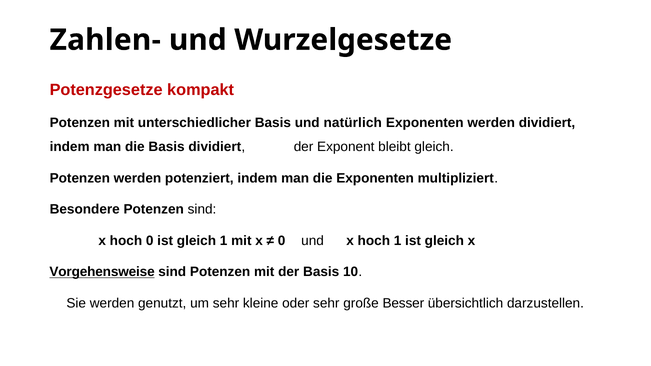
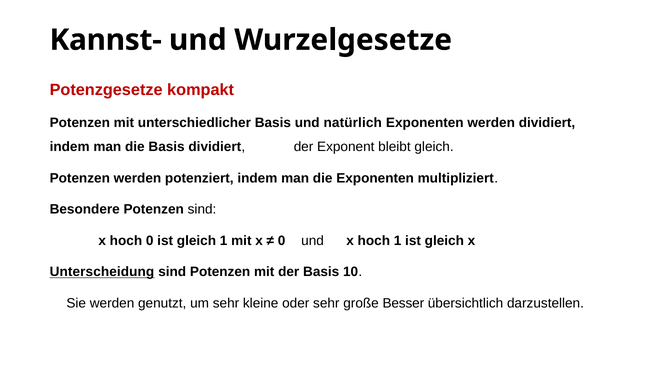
Zahlen-: Zahlen- -> Kannst-
Vorgehensweise: Vorgehensweise -> Unterscheidung
